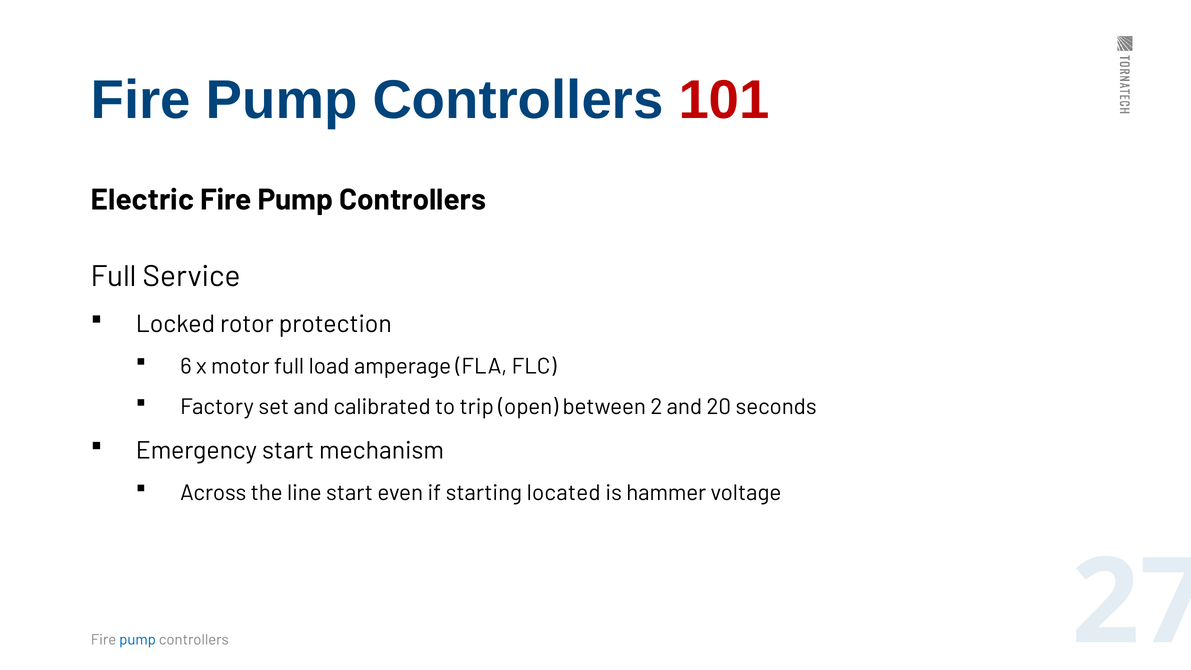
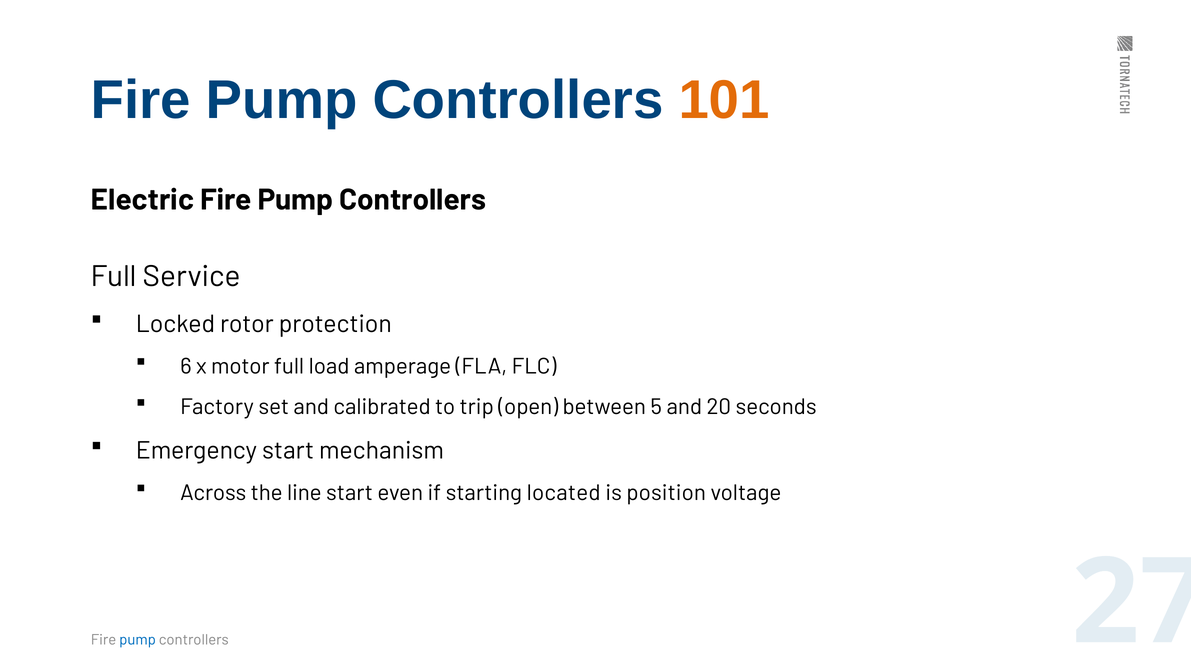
101 colour: red -> orange
2: 2 -> 5
hammer: hammer -> position
